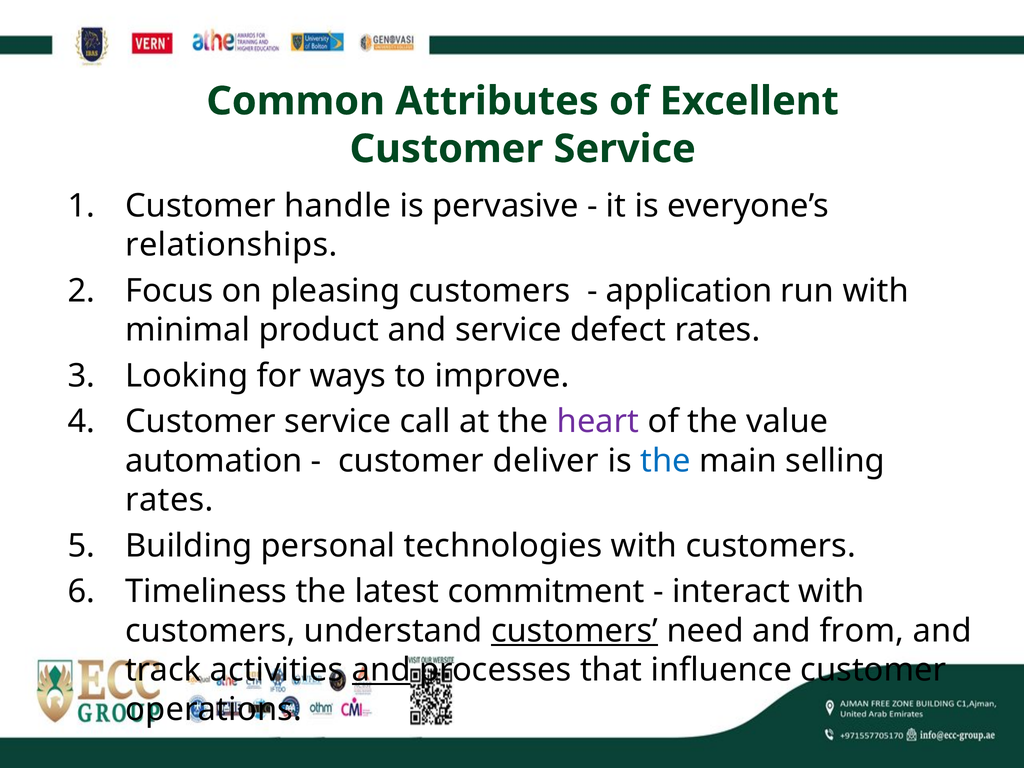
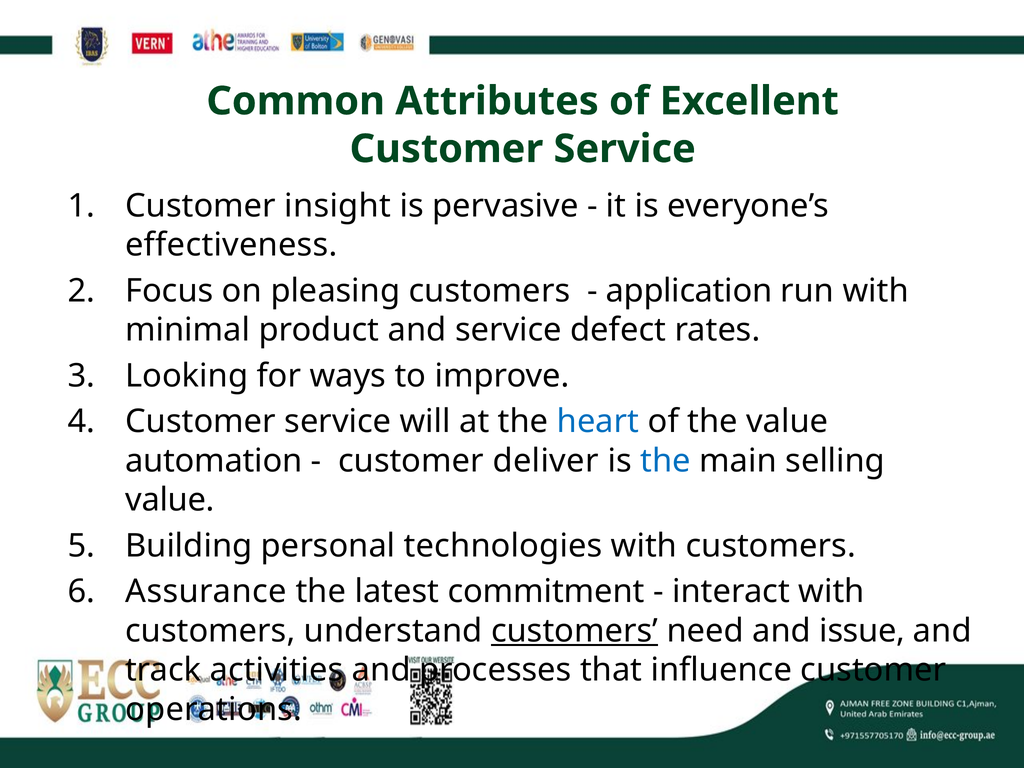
handle: handle -> insight
relationships: relationships -> effectiveness
call: call -> will
heart colour: purple -> blue
rates at (170, 500): rates -> value
Timeliness: Timeliness -> Assurance
from: from -> issue
and at (381, 670) underline: present -> none
